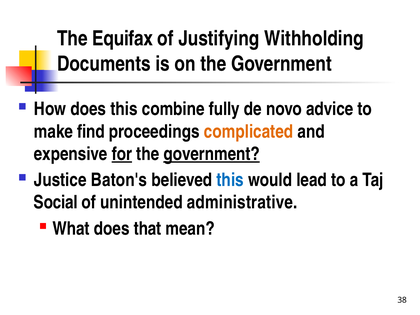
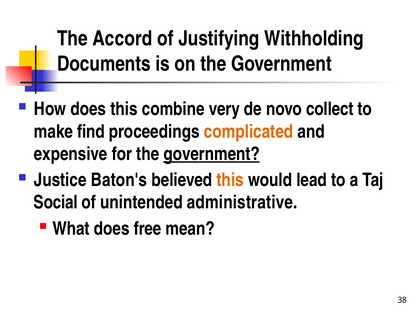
Equifax: Equifax -> Accord
fully: fully -> very
advice: advice -> collect
for underline: present -> none
this at (230, 180) colour: blue -> orange
that: that -> free
